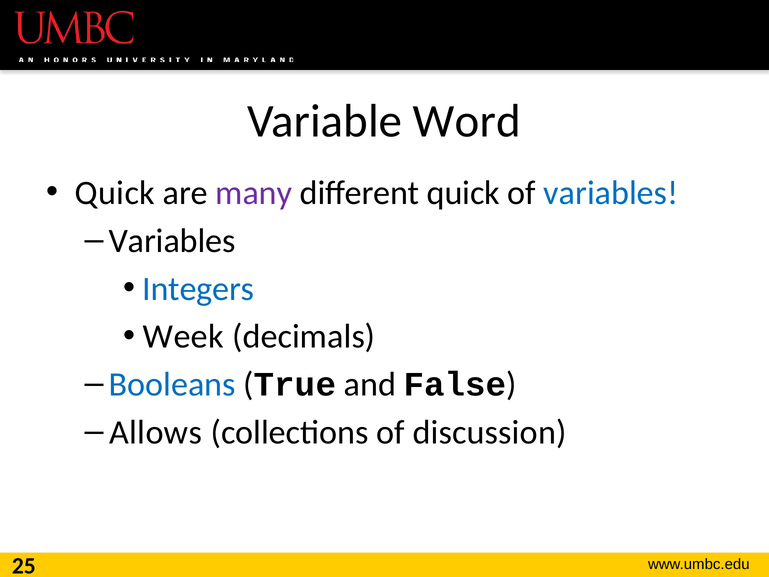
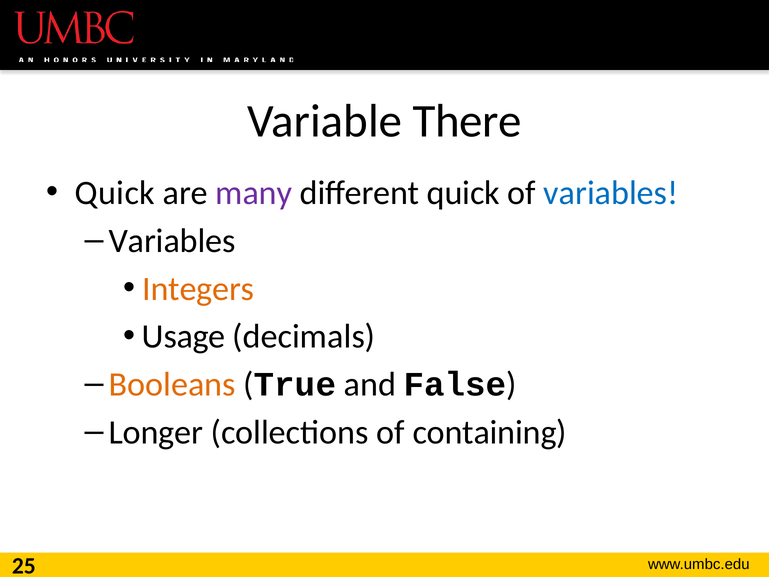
Word: Word -> There
Integers colour: blue -> orange
Week: Week -> Usage
Booleans colour: blue -> orange
Allows: Allows -> Longer
discussion: discussion -> containing
